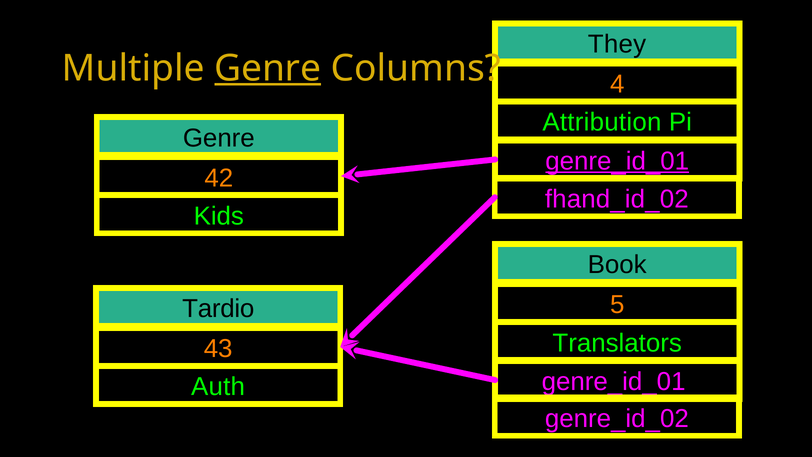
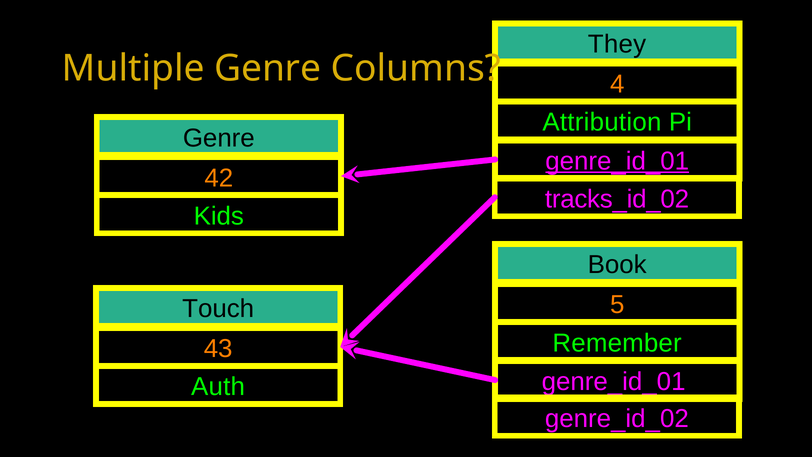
Genre at (268, 68) underline: present -> none
fhand_id_02: fhand_id_02 -> tracks_id_02
Tardio: Tardio -> Touch
Translators: Translators -> Remember
